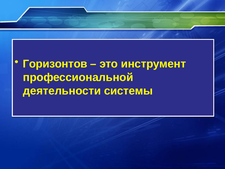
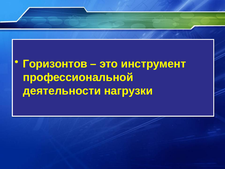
системы: системы -> нагрузки
